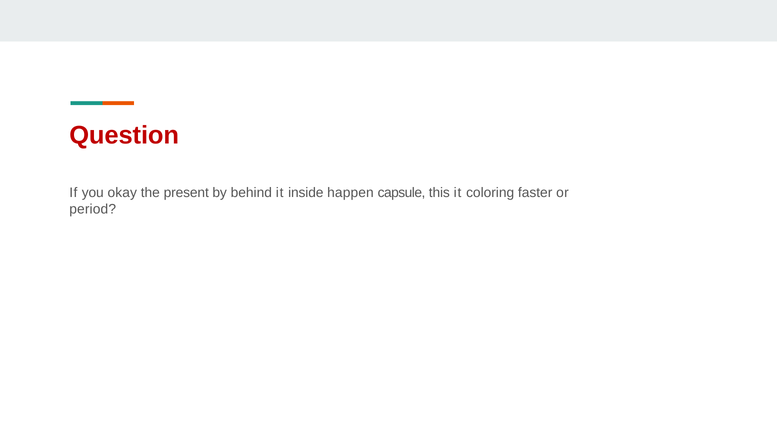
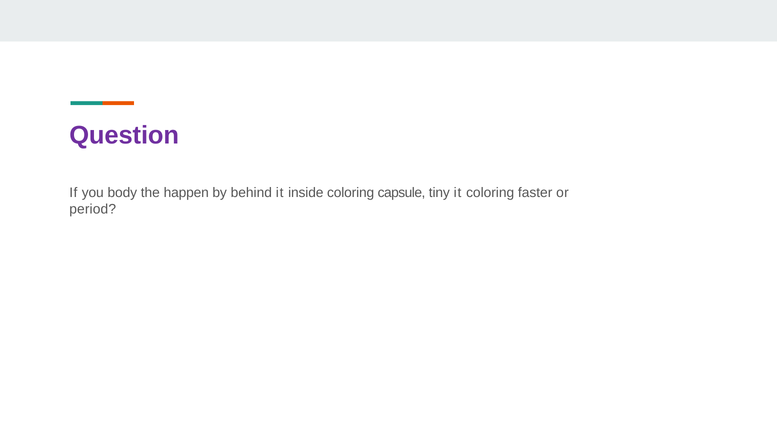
Question colour: red -> purple
okay: okay -> body
present: present -> happen
inside happen: happen -> coloring
this: this -> tiny
